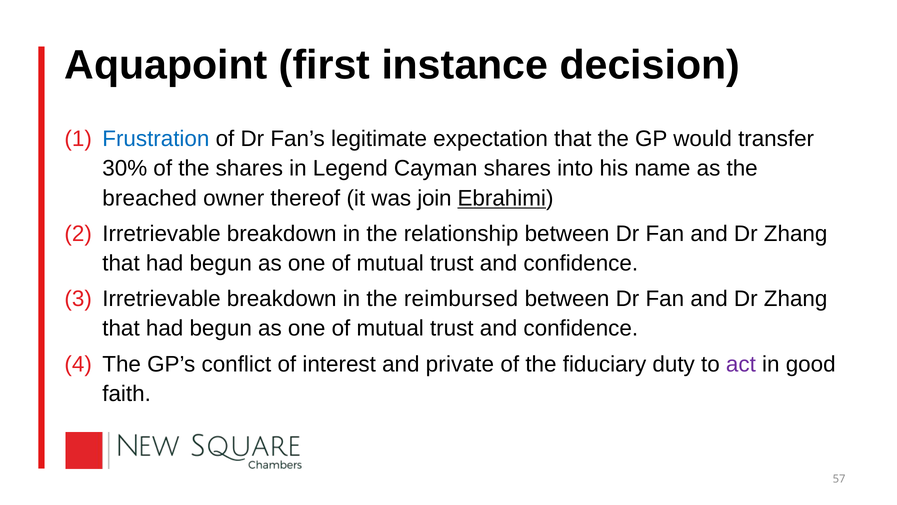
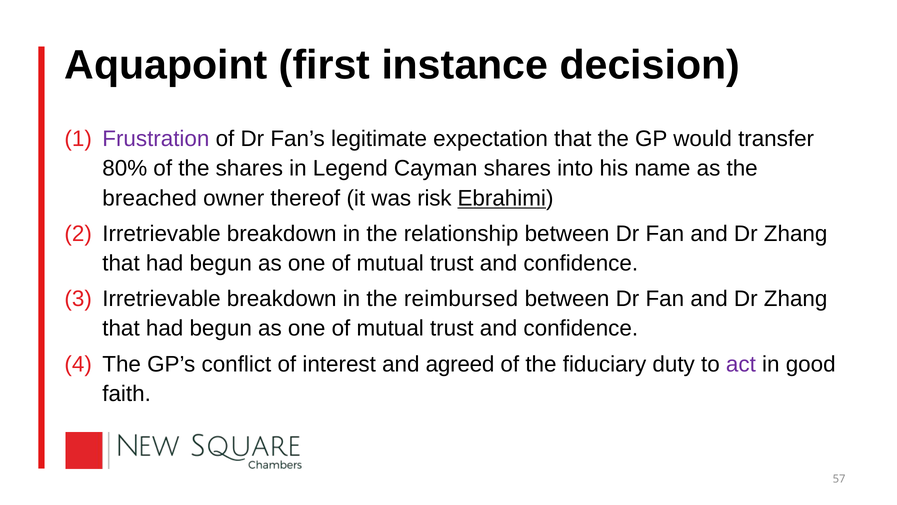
Frustration colour: blue -> purple
30%: 30% -> 80%
join: join -> risk
private: private -> agreed
